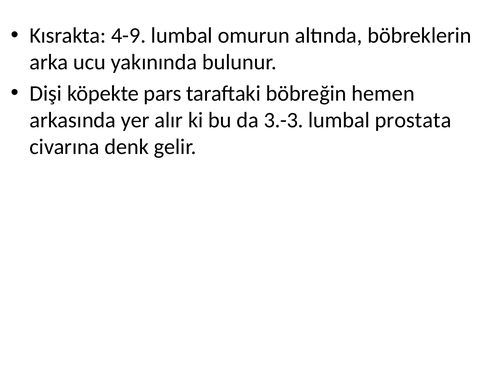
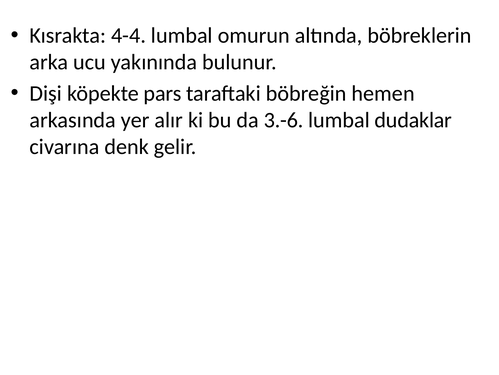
4-9: 4-9 -> 4-4
3.-3: 3.-3 -> 3.-6
prostata: prostata -> dudaklar
